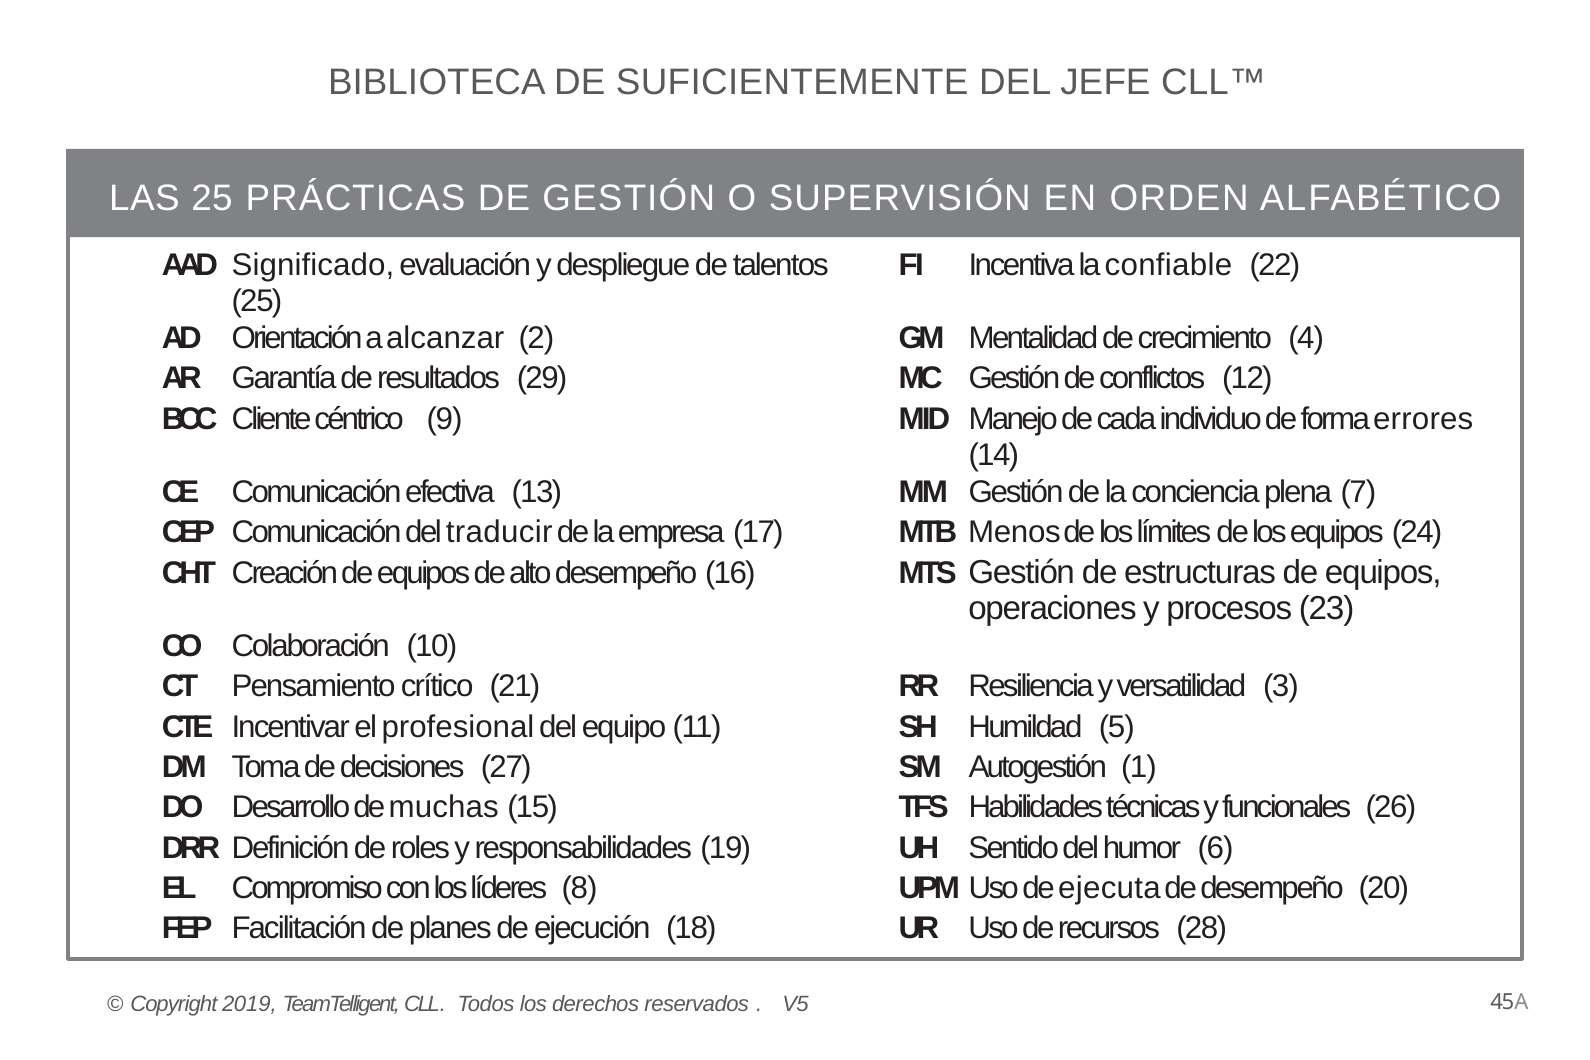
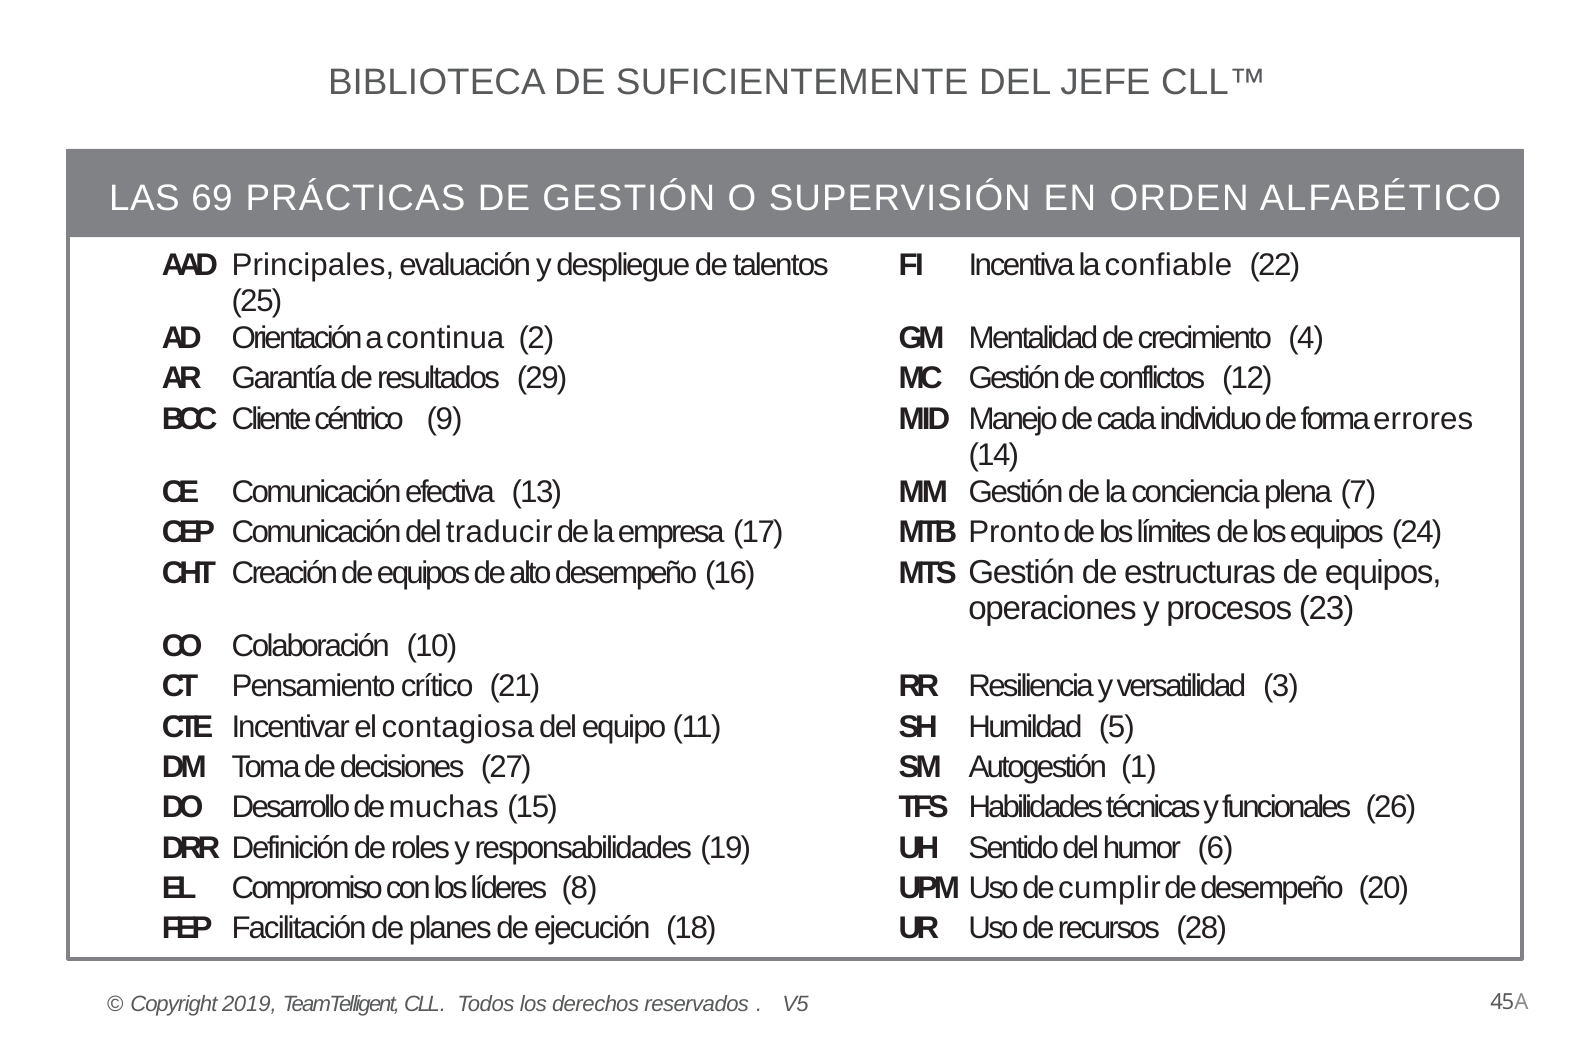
LAS 25: 25 -> 69
Significado: Significado -> Principales
alcanzar: alcanzar -> continua
Menos: Menos -> Pronto
profesional: profesional -> contagiosa
ejecuta: ejecuta -> cumplir
